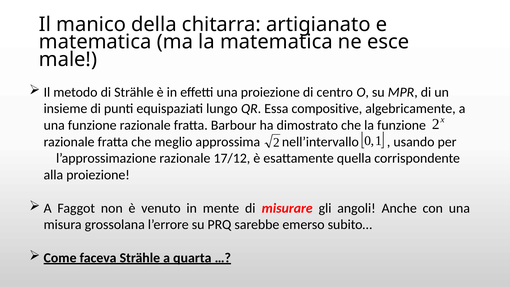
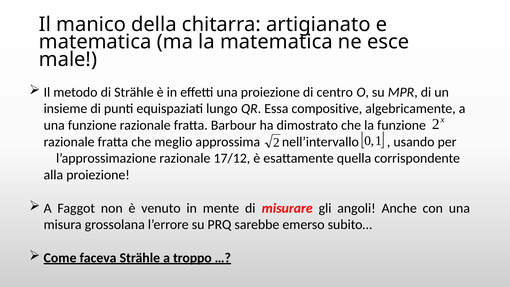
quarta: quarta -> troppo
